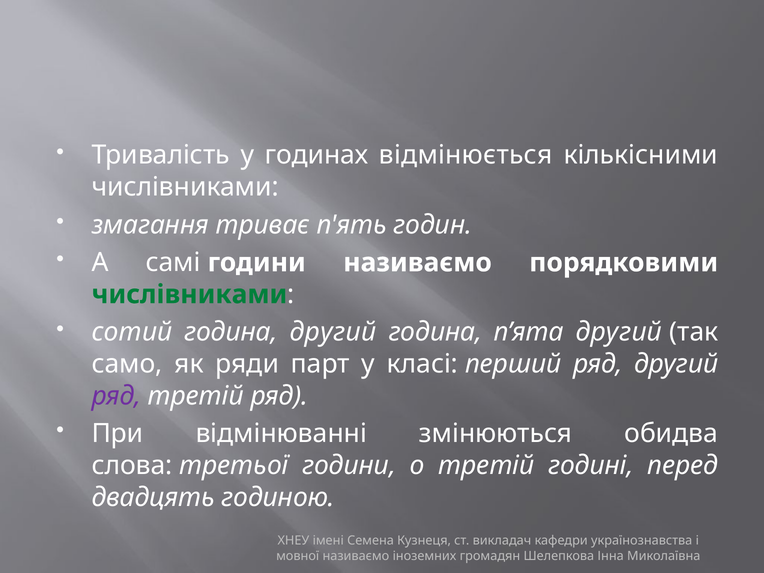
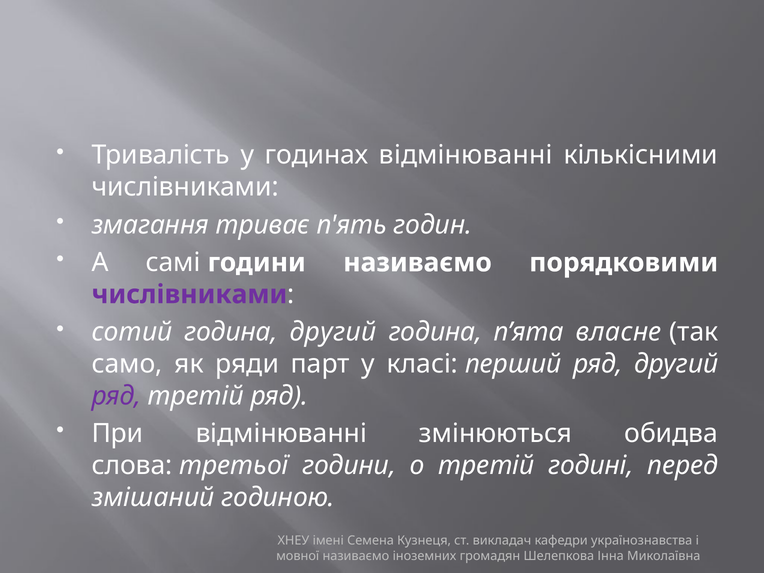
годинах відмінюється: відмінюється -> відмінюванні
числівниками at (189, 294) colour: green -> purple
п’ята другий: другий -> власне
двадцять: двадцять -> змішаний
